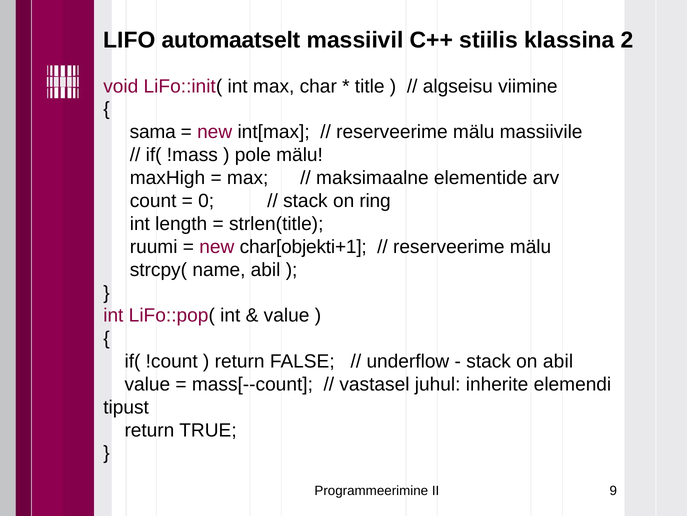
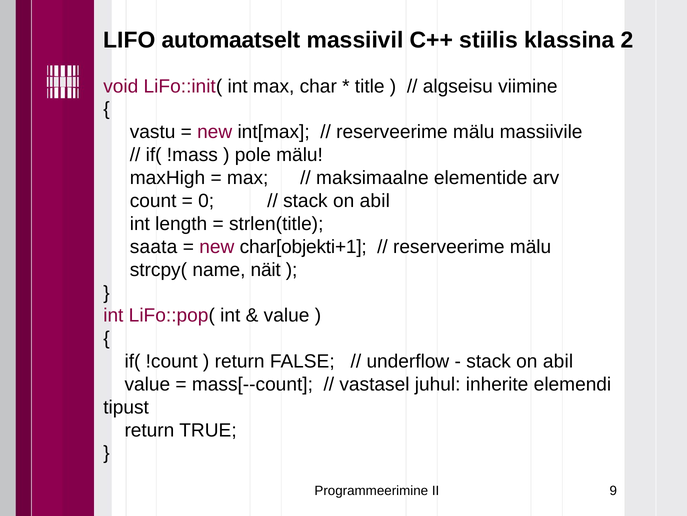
sama: sama -> vastu
ring at (375, 201): ring -> abil
ruumi: ruumi -> saata
name abil: abil -> näit
